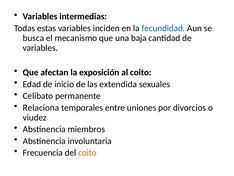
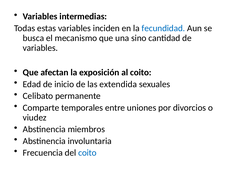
baja: baja -> sino
Relaciona: Relaciona -> Comparte
coito at (87, 152) colour: orange -> blue
